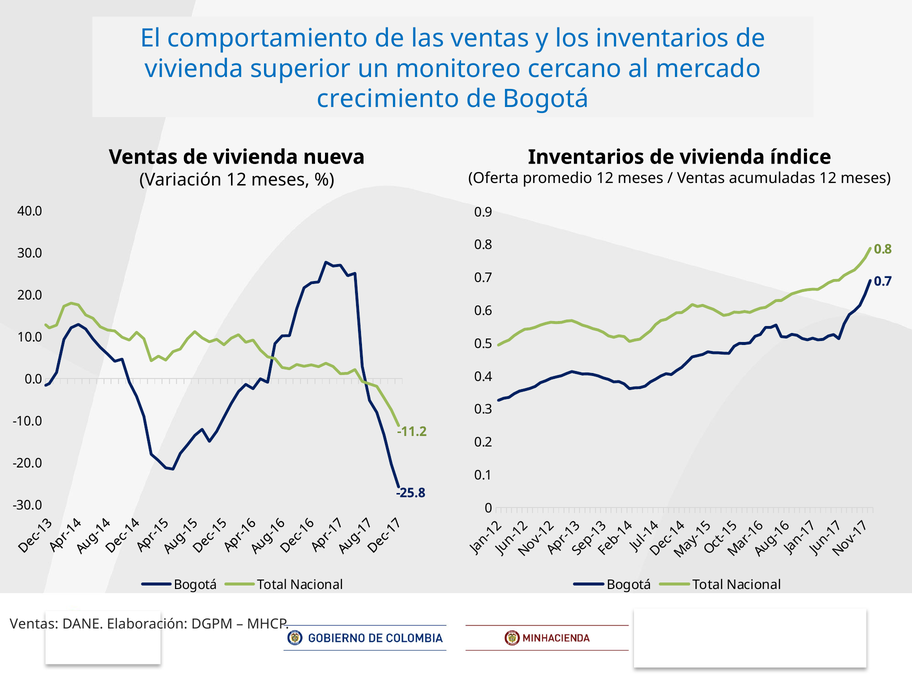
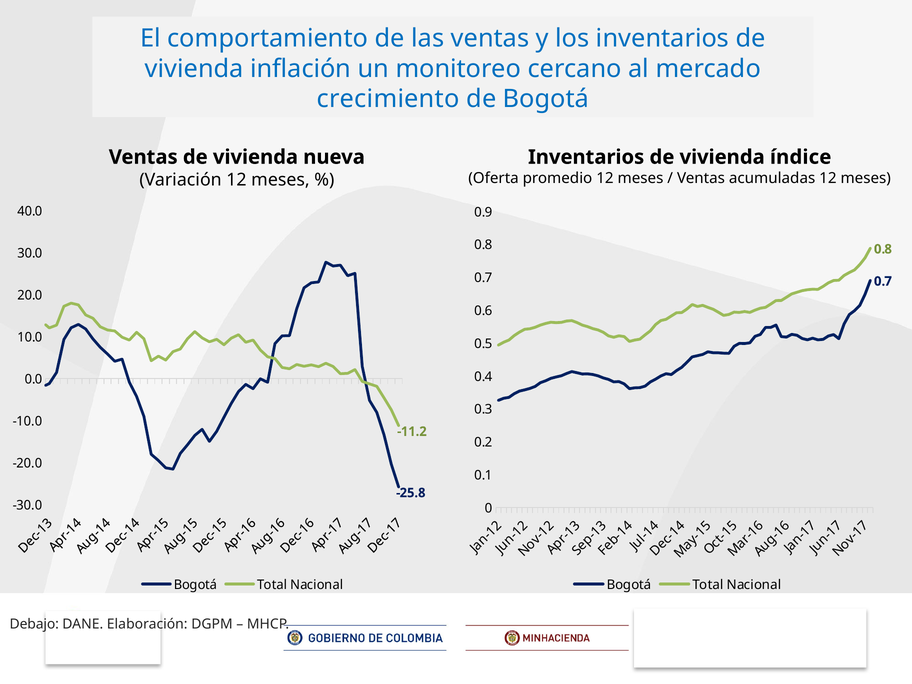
superior: superior -> inflación
Ventas at (34, 624): Ventas -> Debajo
